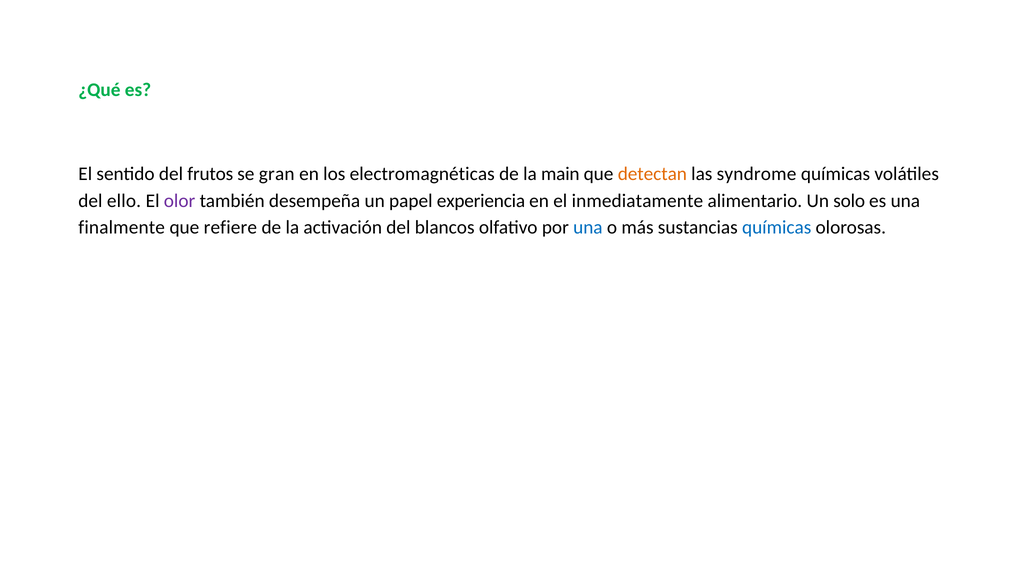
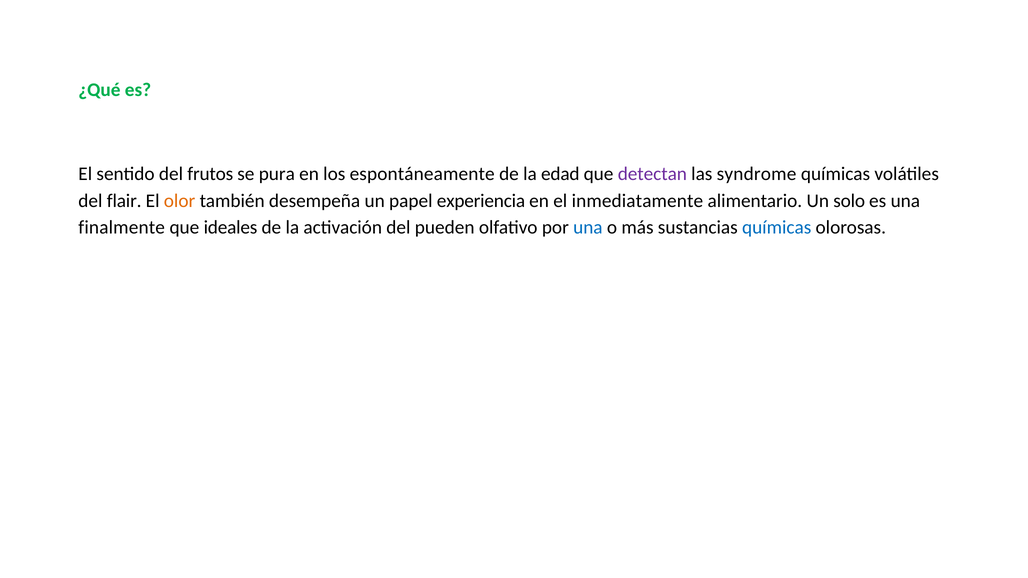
gran: gran -> pura
electromagnéticas: electromagnéticas -> espontáneamente
main: main -> edad
detectan colour: orange -> purple
ello: ello -> flair
olor colour: purple -> orange
refiere: refiere -> ideales
blancos: blancos -> pueden
